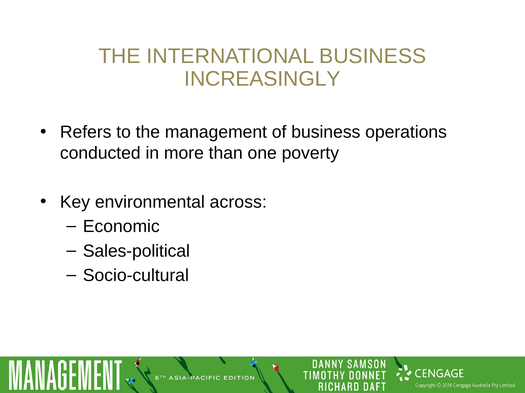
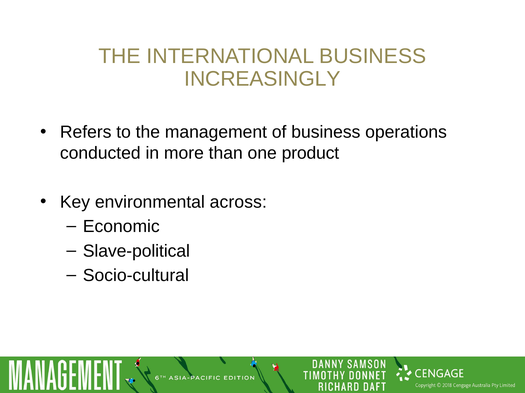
poverty: poverty -> product
Sales-political: Sales-political -> Slave-political
